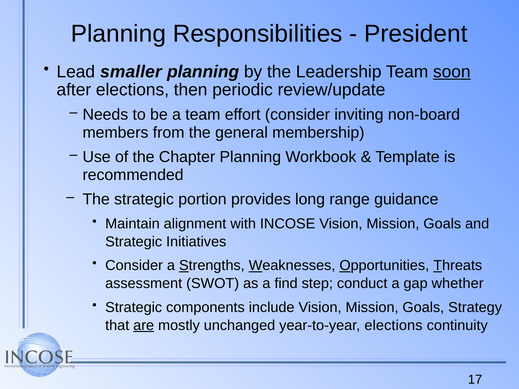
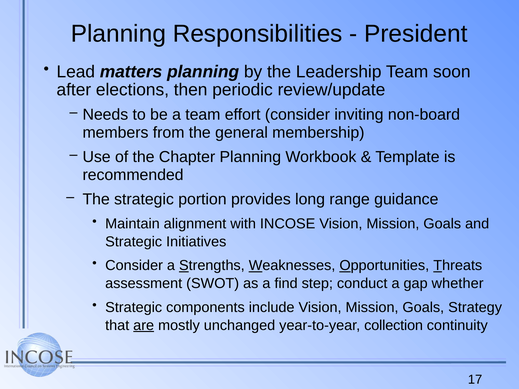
smaller: smaller -> matters
soon underline: present -> none
year-to-year elections: elections -> collection
